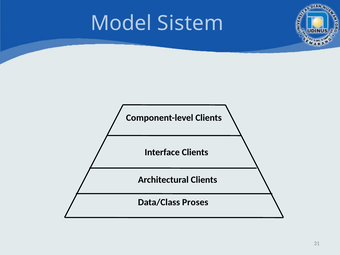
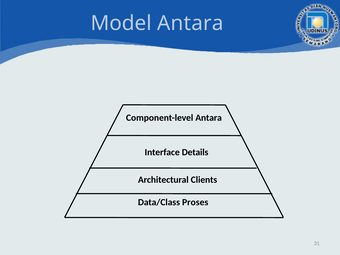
Model Sistem: Sistem -> Antara
Component-level Clients: Clients -> Antara
Interface Clients: Clients -> Details
